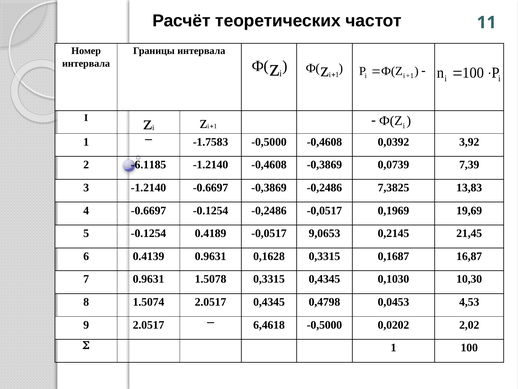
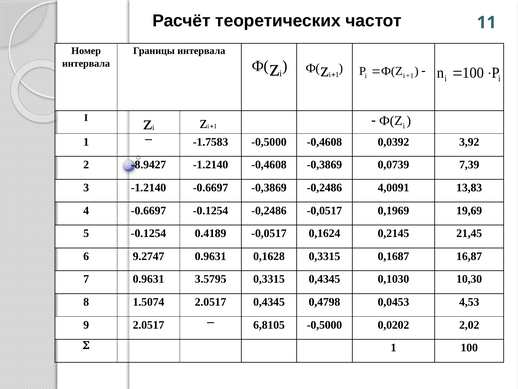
-6.1185: -6.1185 -> -8.9427
7,3825: 7,3825 -> 4,0091
9,0653: 9,0653 -> 0,1624
0.4139: 0.4139 -> 9.2747
1.5078: 1.5078 -> 3.5795
6,4618: 6,4618 -> 6,8105
